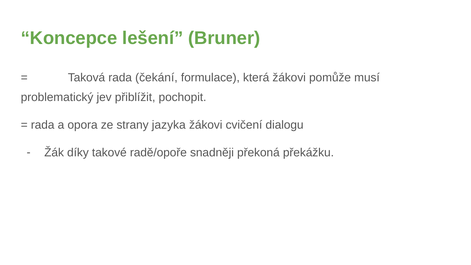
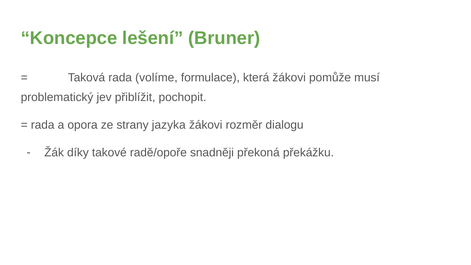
čekání: čekání -> volíme
cvičení: cvičení -> rozměr
